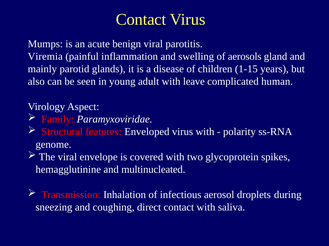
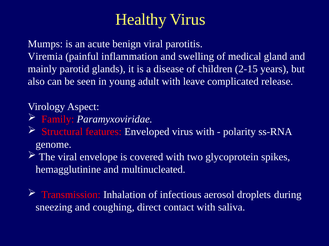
Contact at (141, 19): Contact -> Healthy
aerosols: aerosols -> medical
1-15: 1-15 -> 2-15
human: human -> release
